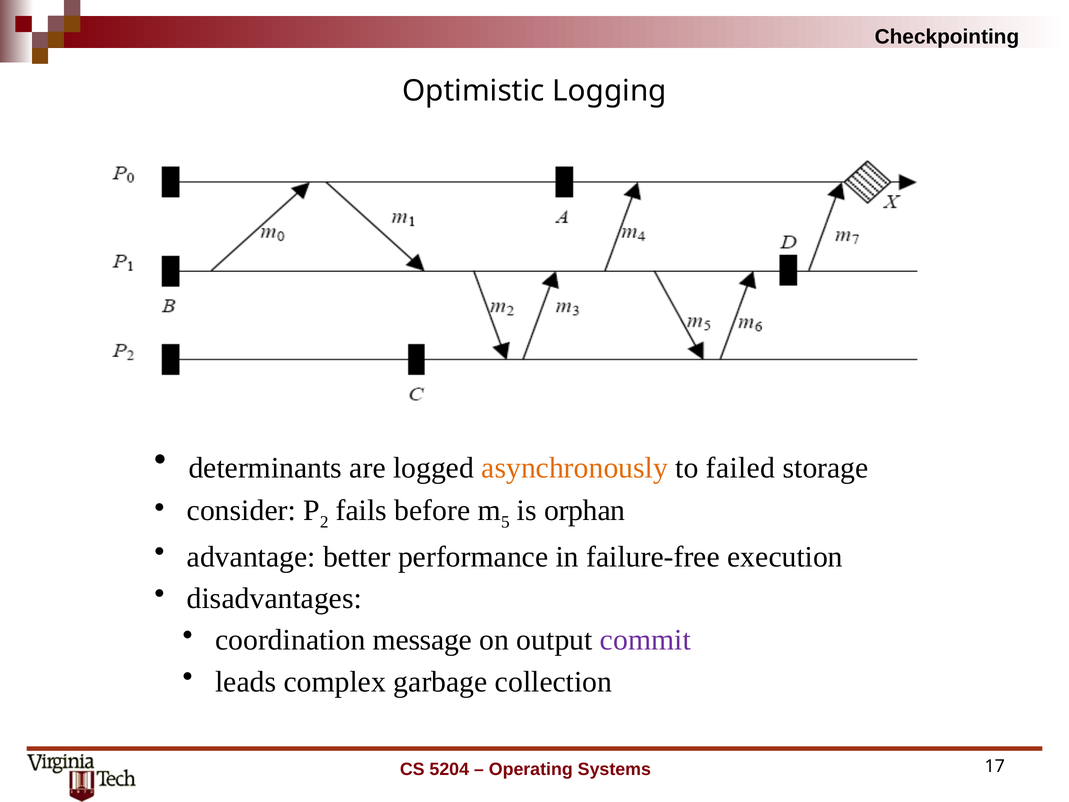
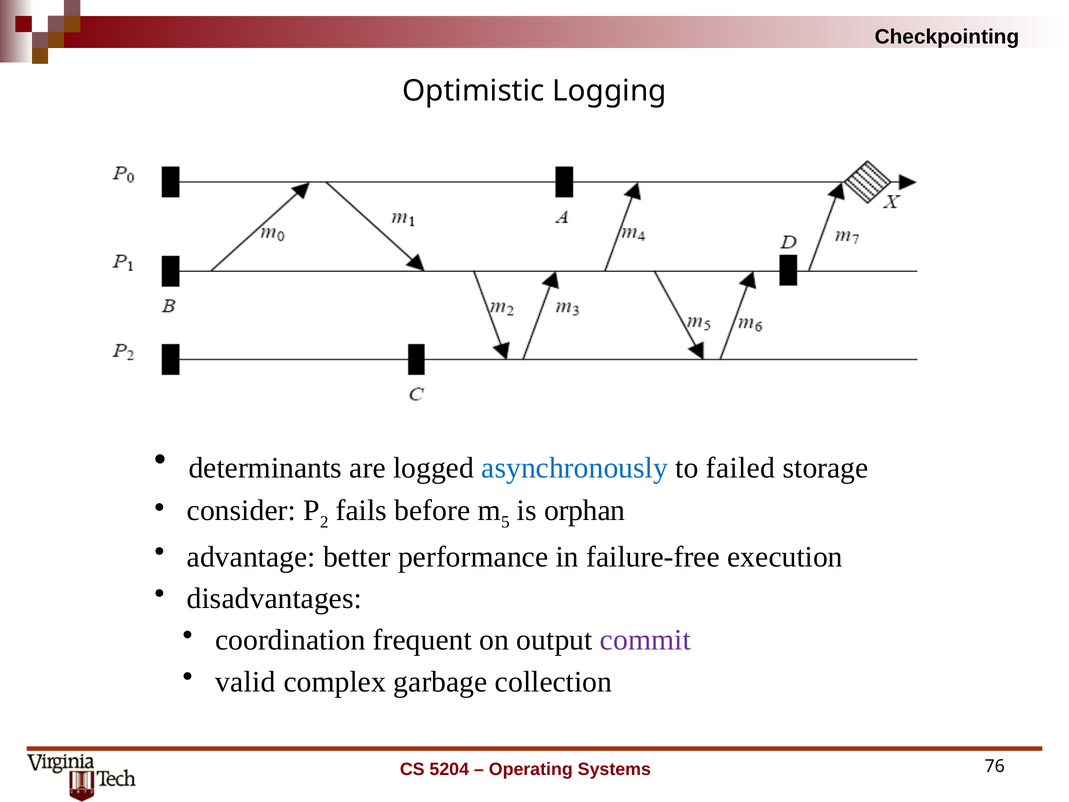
asynchronously colour: orange -> blue
message: message -> frequent
leads: leads -> valid
17: 17 -> 76
